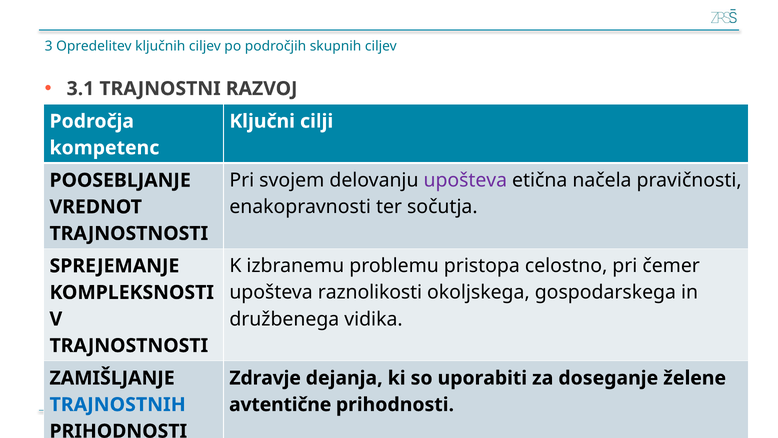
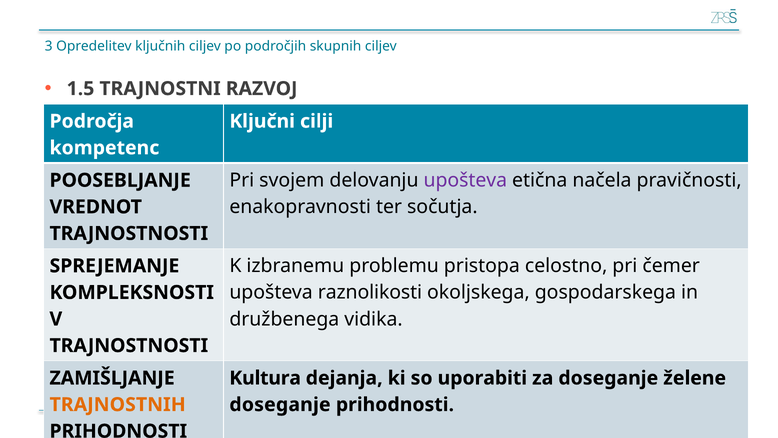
3.1: 3.1 -> 1.5
Zdravje: Zdravje -> Kultura
TRAJNOSTNIH colour: blue -> orange
avtentične at (280, 404): avtentične -> doseganje
